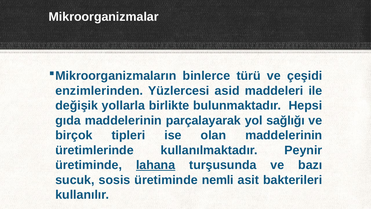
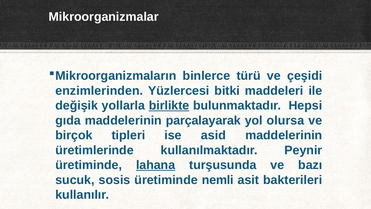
asid: asid -> bitki
birlikte underline: none -> present
sağlığı: sağlığı -> olursa
olan: olan -> asid
